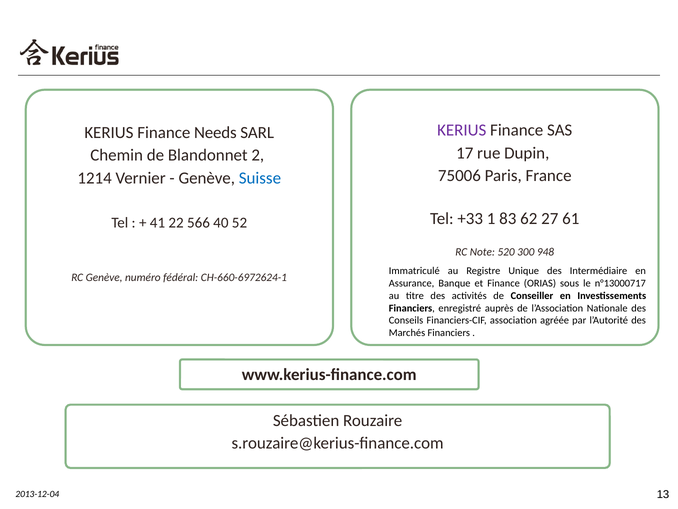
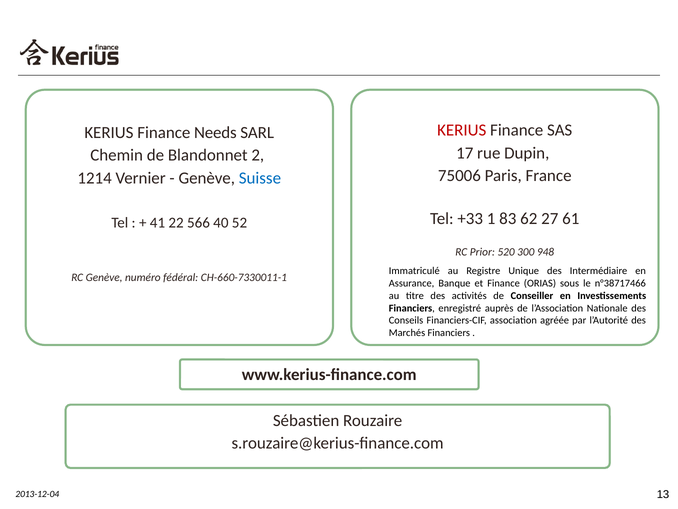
KERIUS at (462, 130) colour: purple -> red
Note: Note -> Prior
CH-660-6972624-1: CH-660-6972624-1 -> CH-660-7330011-1
n°13000717: n°13000717 -> n°38717466
